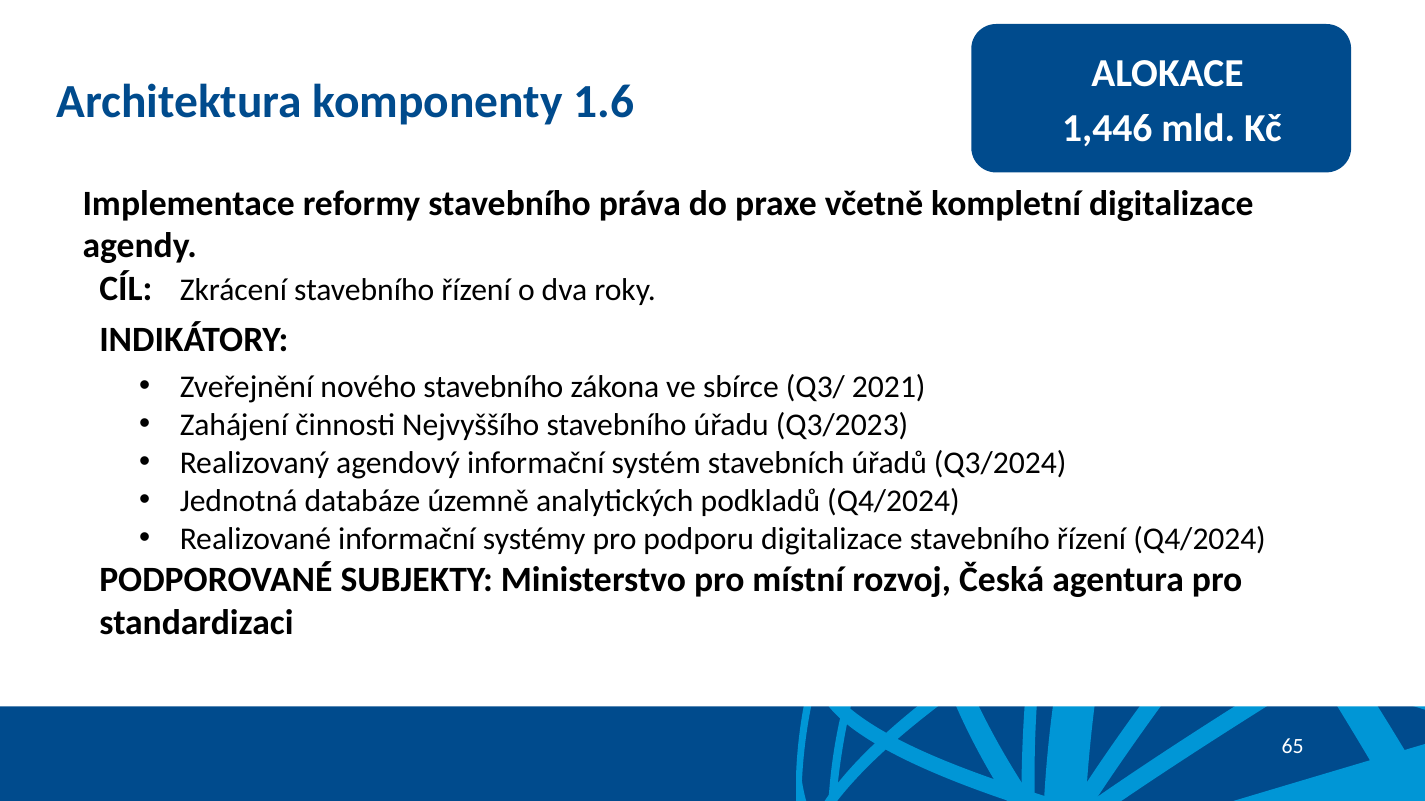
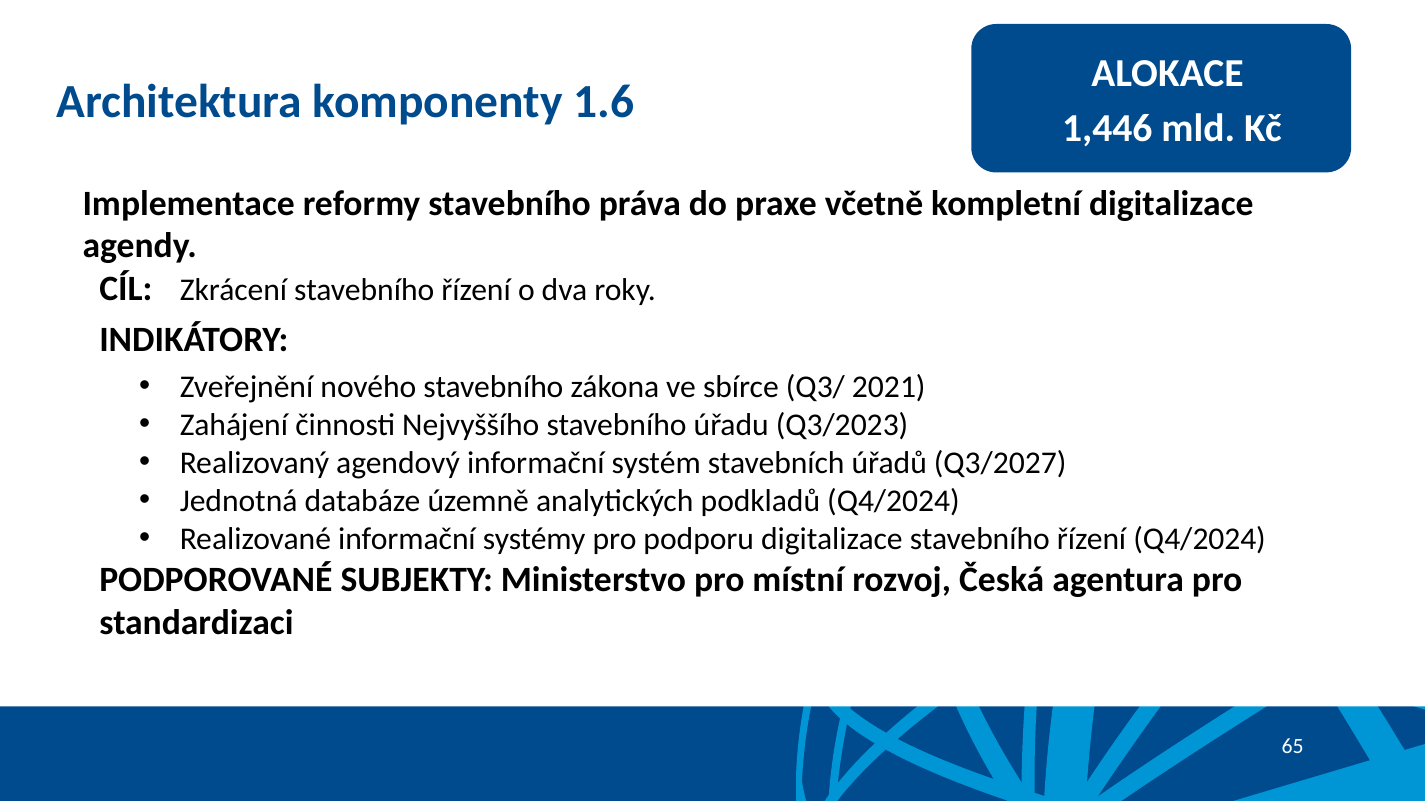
Q3/2024: Q3/2024 -> Q3/2027
